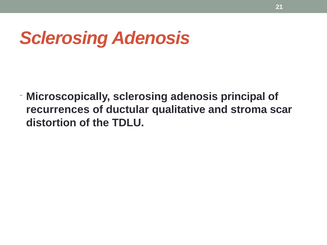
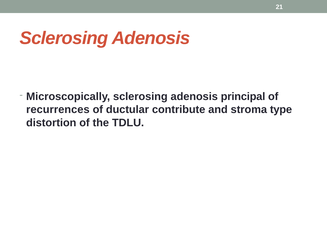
qualitative: qualitative -> contribute
scar: scar -> type
